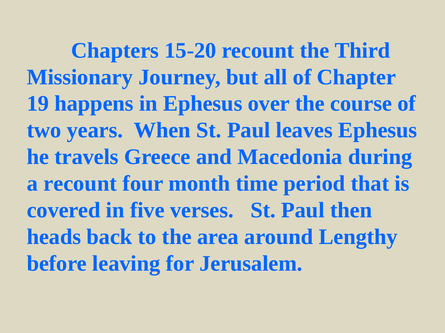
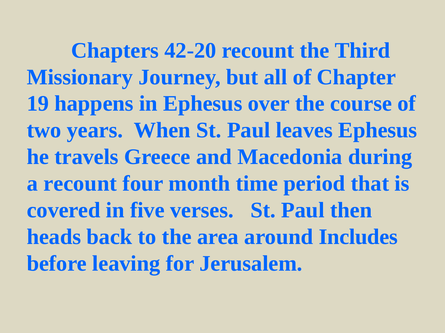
15-20: 15-20 -> 42-20
Lengthy: Lengthy -> Includes
